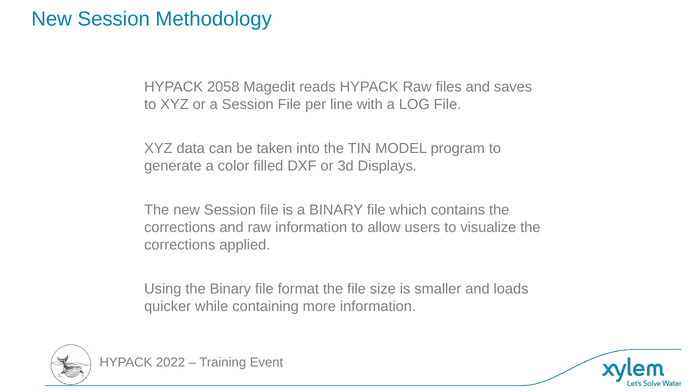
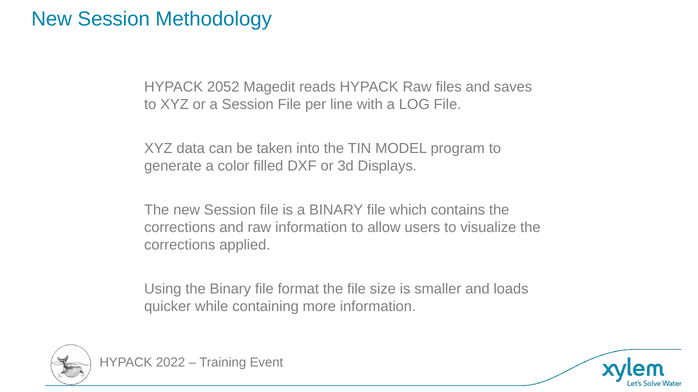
2058: 2058 -> 2052
